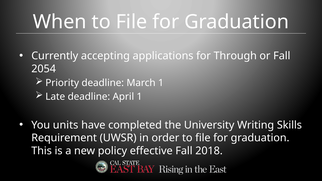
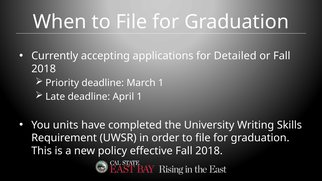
Through: Through -> Detailed
2054 at (44, 69): 2054 -> 2018
